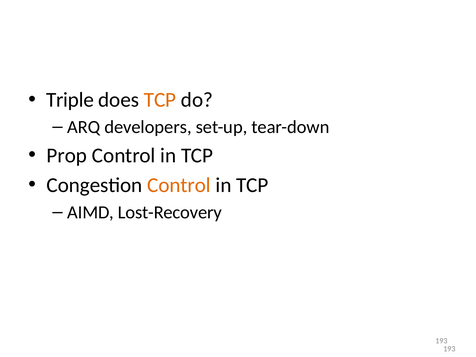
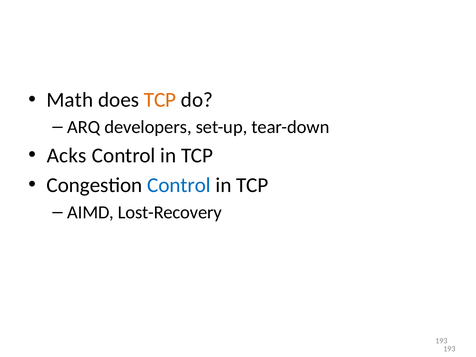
Triple: Triple -> Math
Prop: Prop -> Acks
Control at (179, 185) colour: orange -> blue
